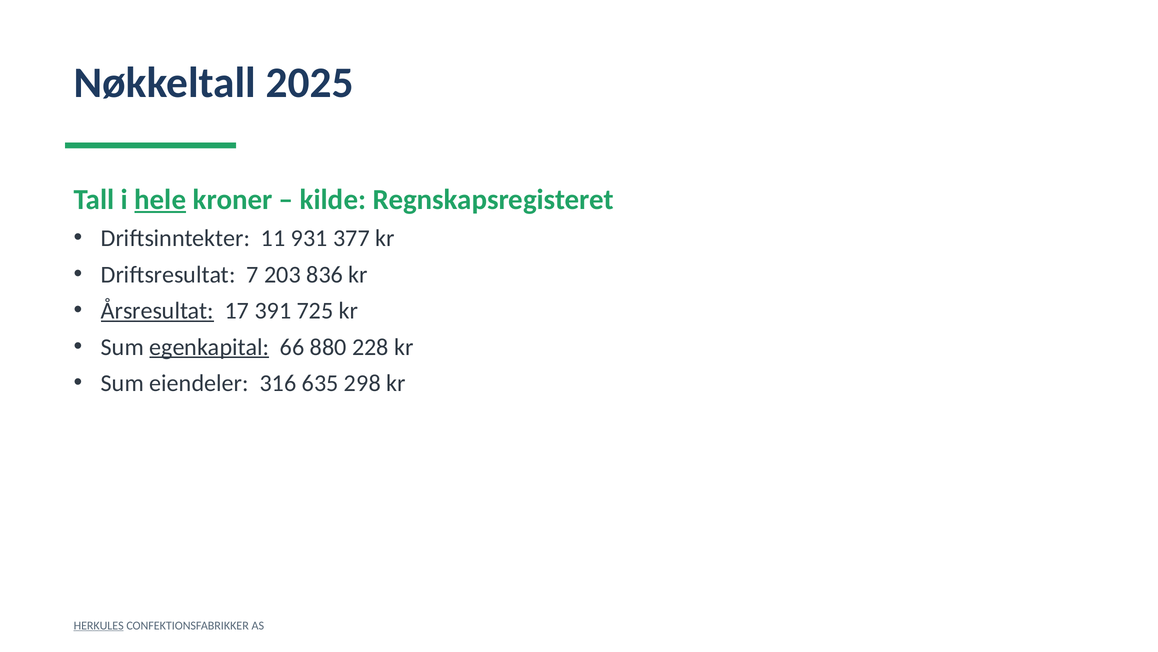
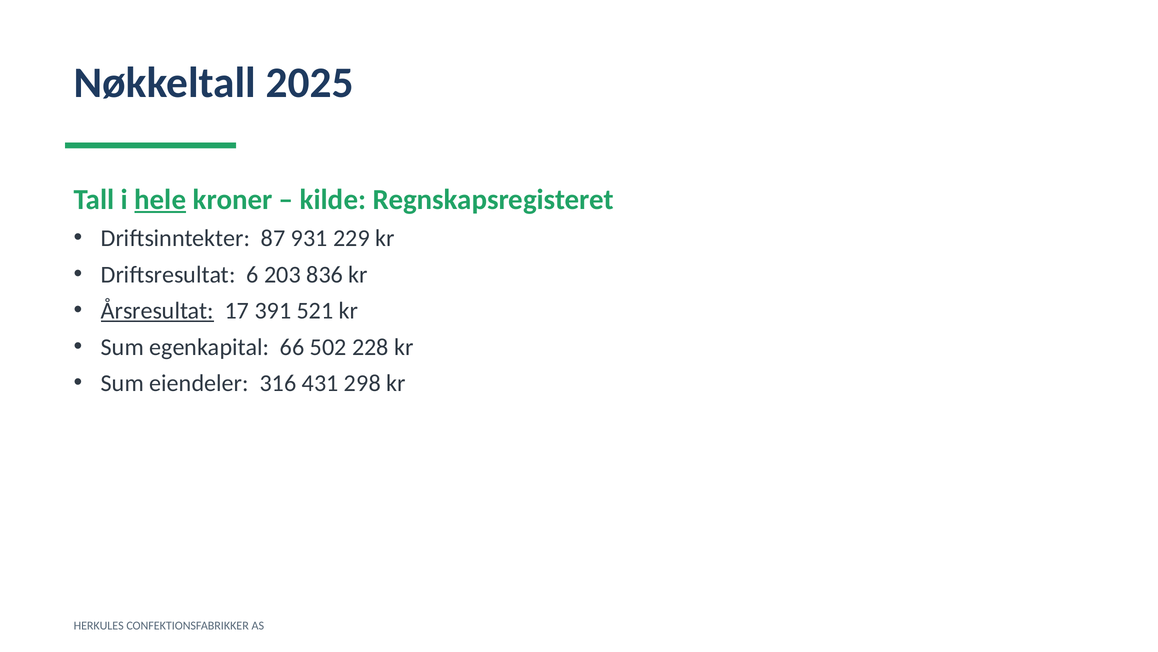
11: 11 -> 87
377: 377 -> 229
7: 7 -> 6
725: 725 -> 521
egenkapital underline: present -> none
880: 880 -> 502
635: 635 -> 431
HERKULES underline: present -> none
